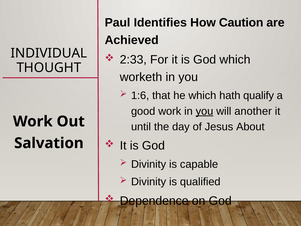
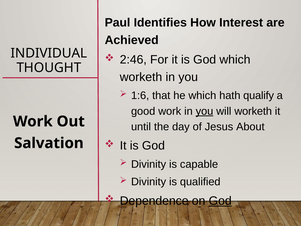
Caution: Caution -> Interest
2:33: 2:33 -> 2:46
will another: another -> worketh
God at (220, 201) underline: none -> present
